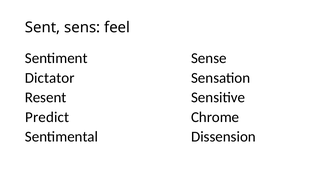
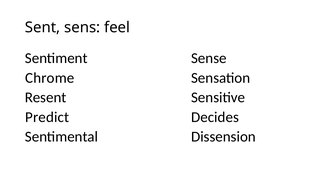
Dictator: Dictator -> Chrome
Chrome: Chrome -> Decides
